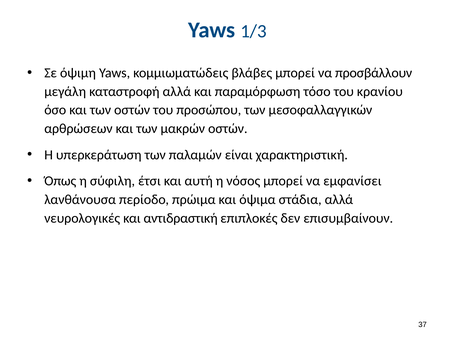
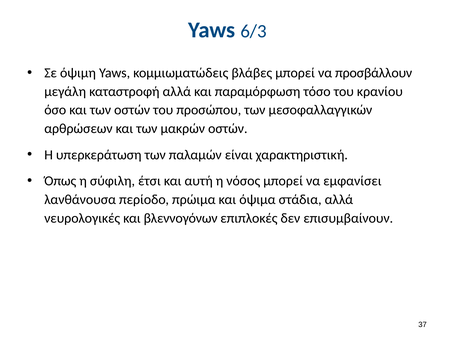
1/3: 1/3 -> 6/3
αντιδραστική: αντιδραστική -> βλεννογόνων
